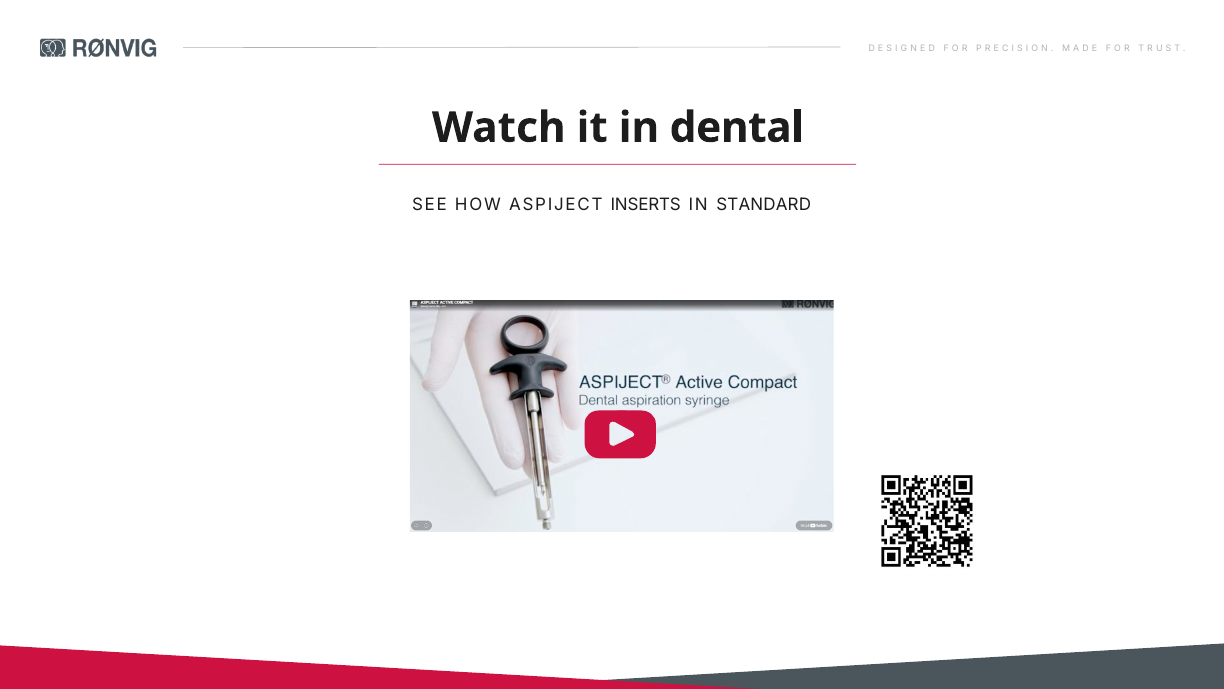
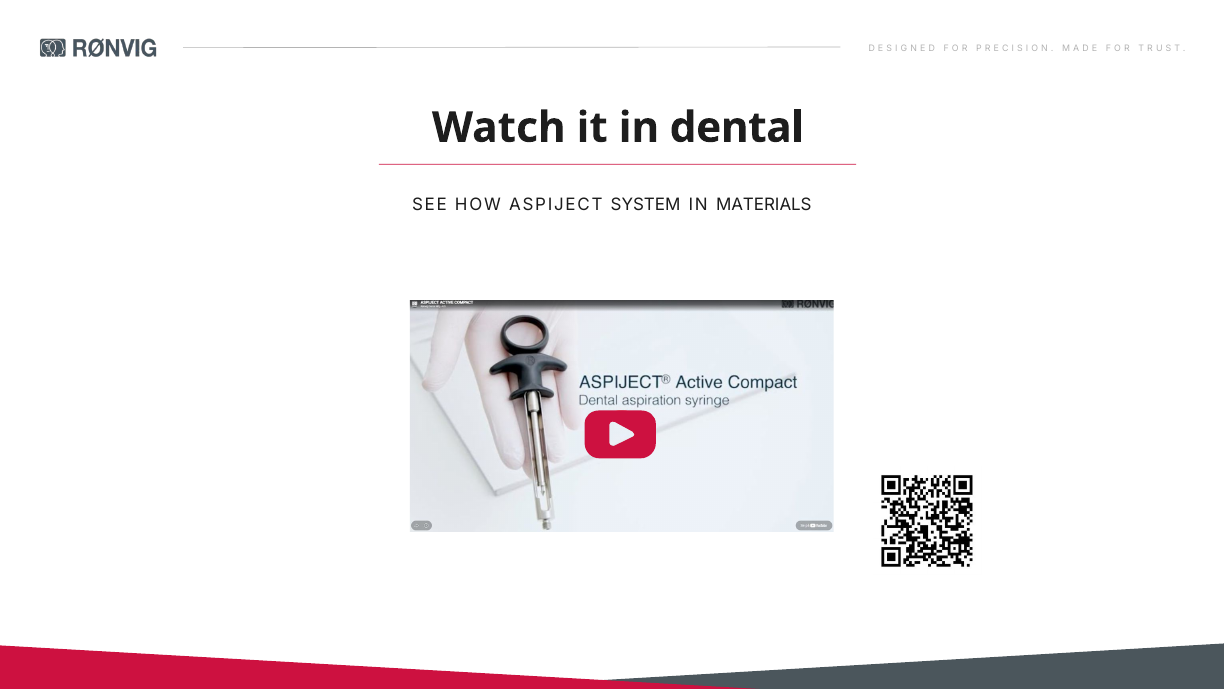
INSERTS: INSERTS -> SYSTEM
STANDARD: STANDARD -> MATERIALS
